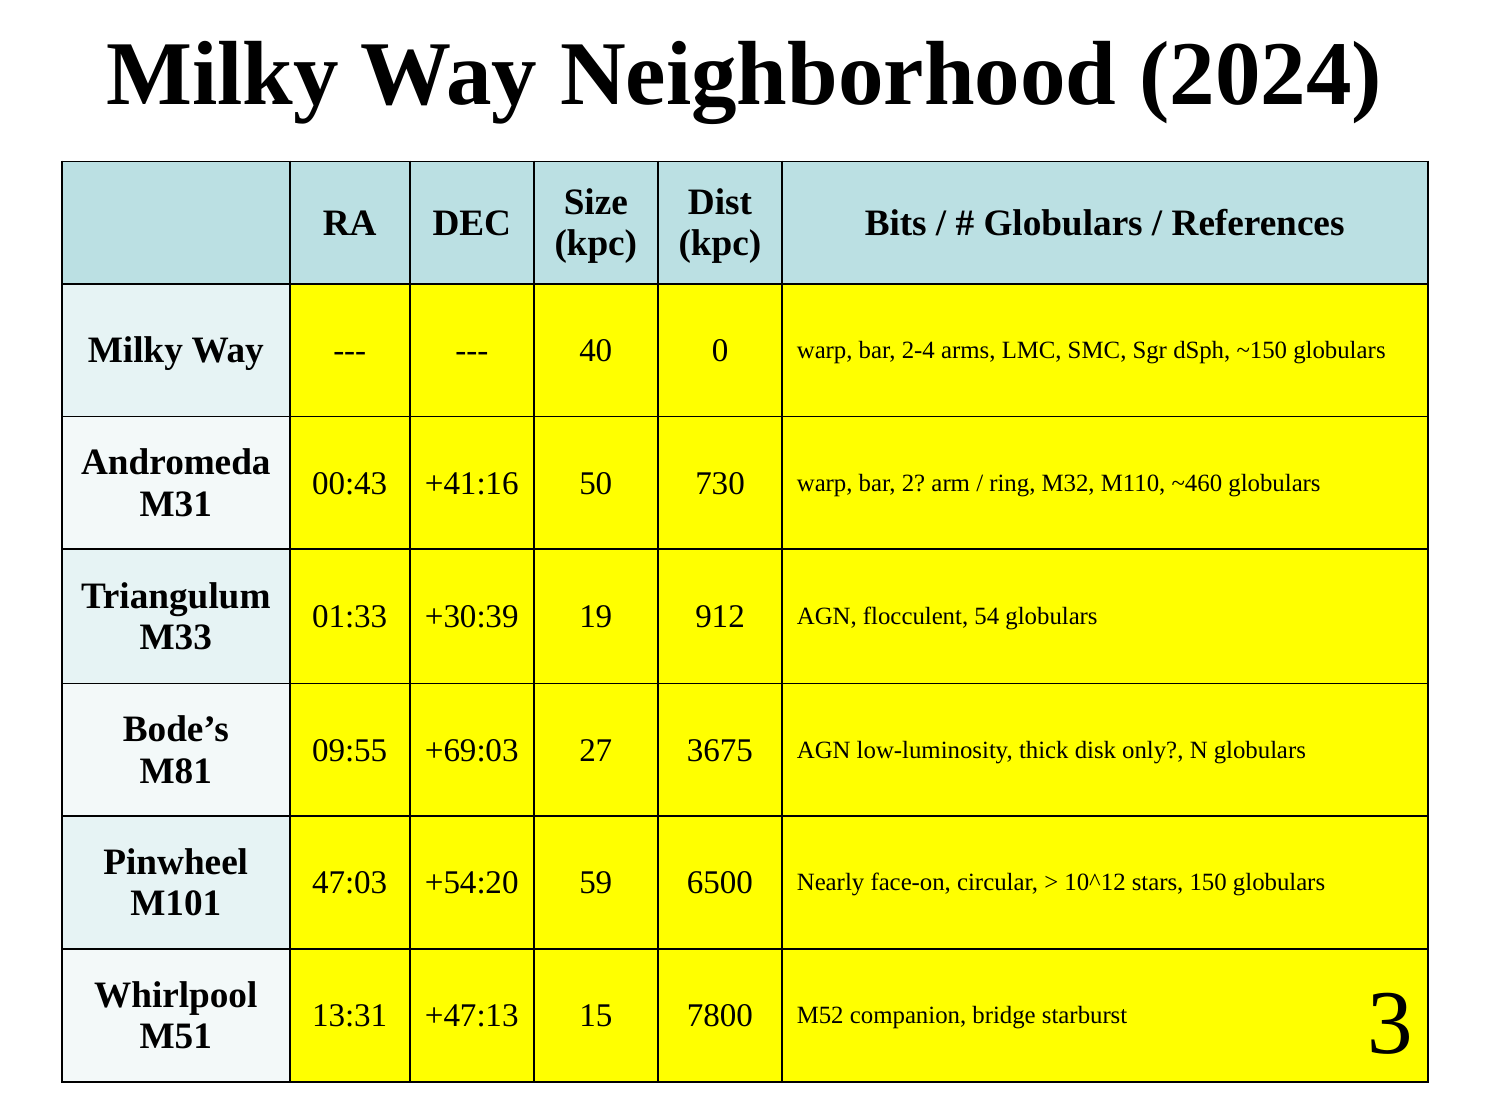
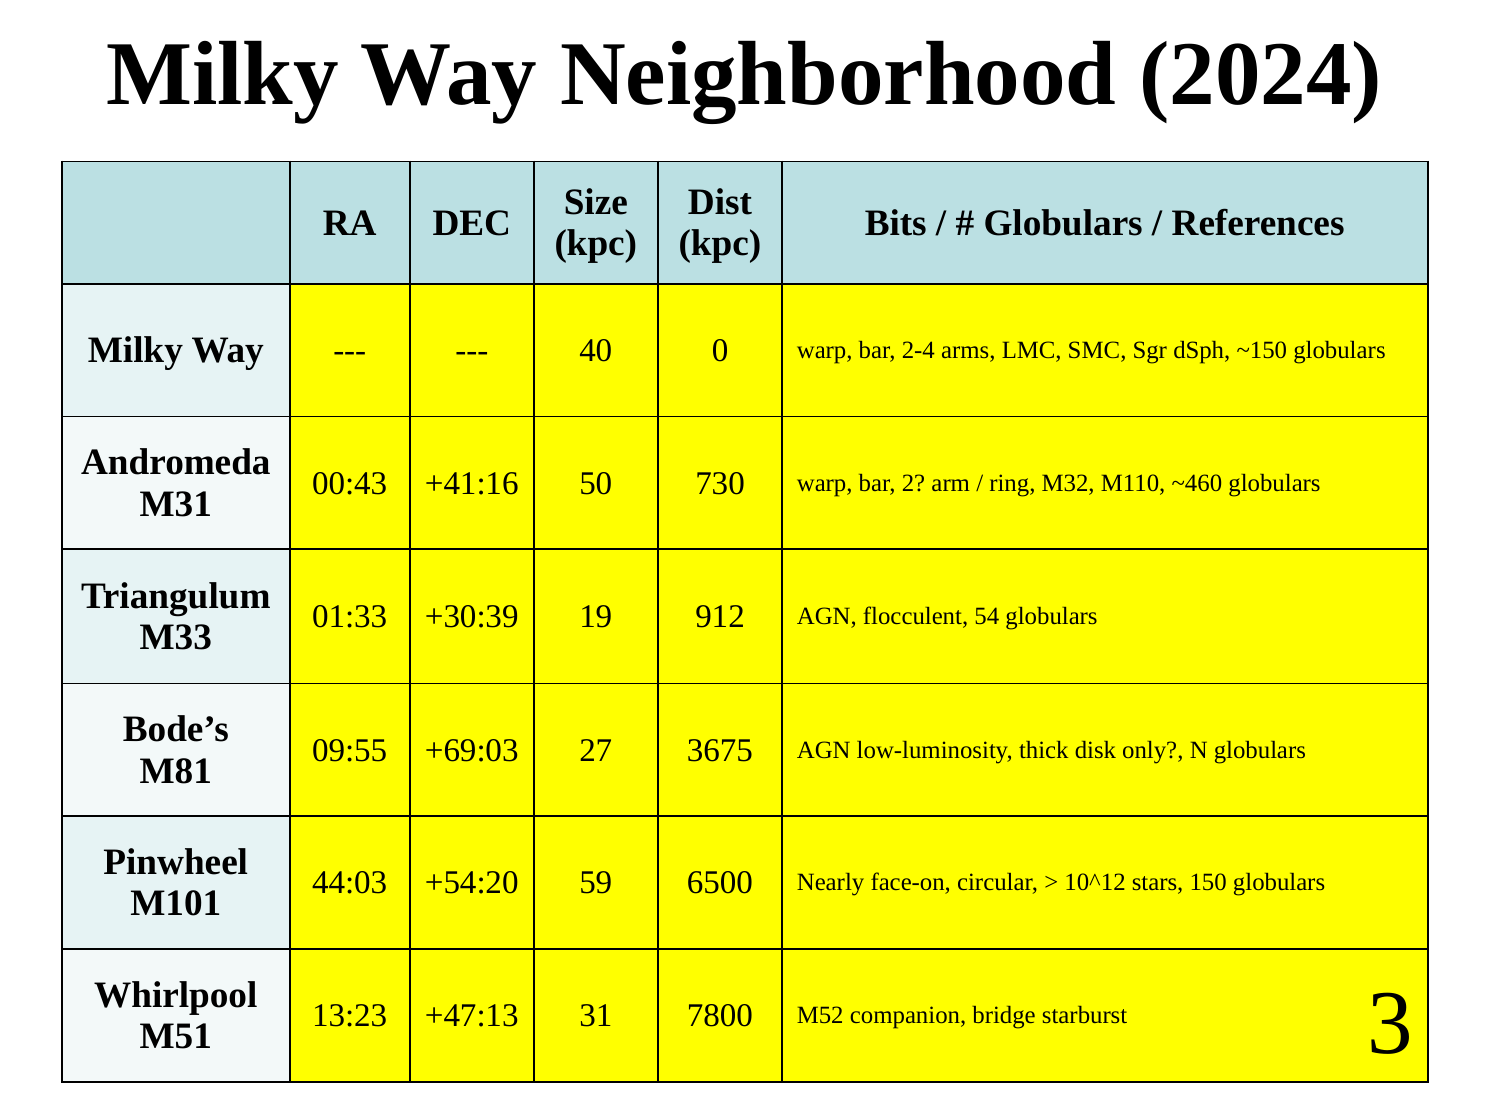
47:03: 47:03 -> 44:03
13:31: 13:31 -> 13:23
15: 15 -> 31
